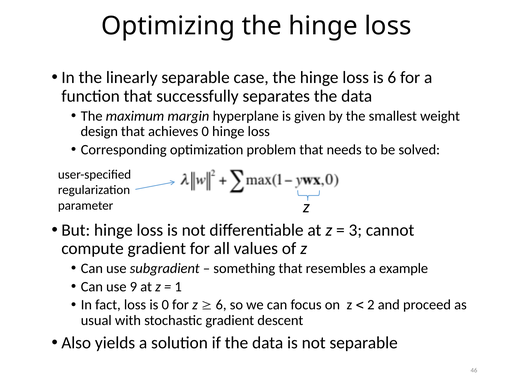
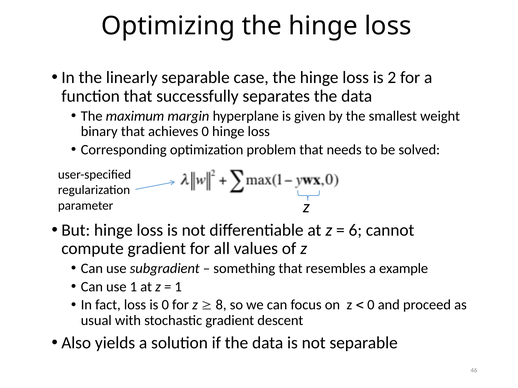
is 6: 6 -> 2
design: design -> binary
3: 3 -> 6
use 9: 9 -> 1
6 at (221, 305): 6 -> 8
2 at (371, 305): 2 -> 0
